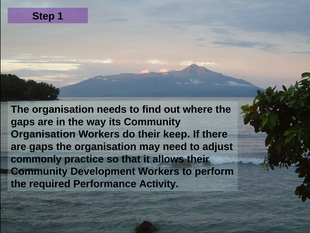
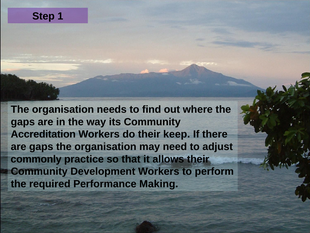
Organisation at (43, 134): Organisation -> Accreditation
Activity: Activity -> Making
